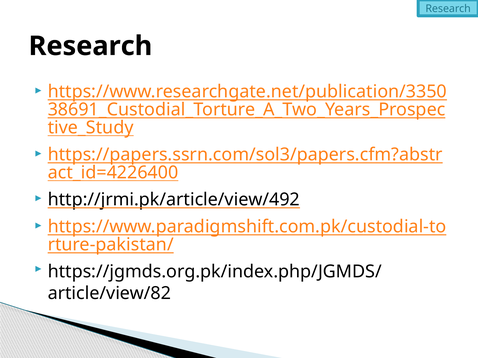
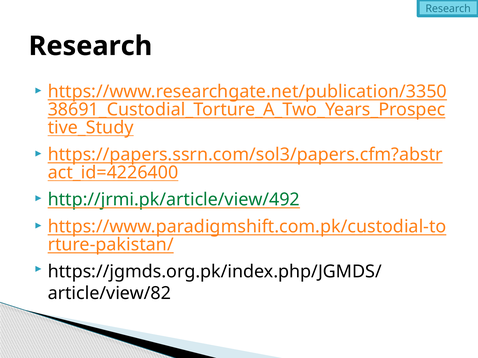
http://jrmi.pk/article/view/492 colour: black -> green
